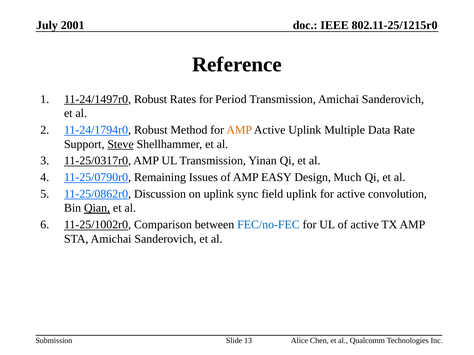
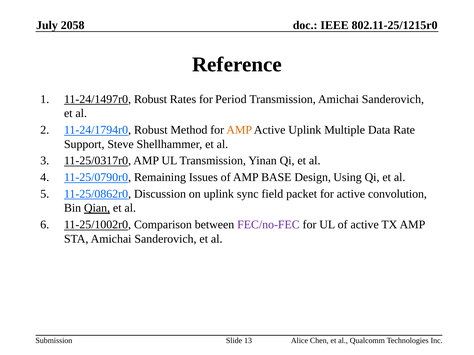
2001: 2001 -> 2058
Steve underline: present -> none
EASY: EASY -> BASE
Much: Much -> Using
field uplink: uplink -> packet
FEC/no-FEC colour: blue -> purple
